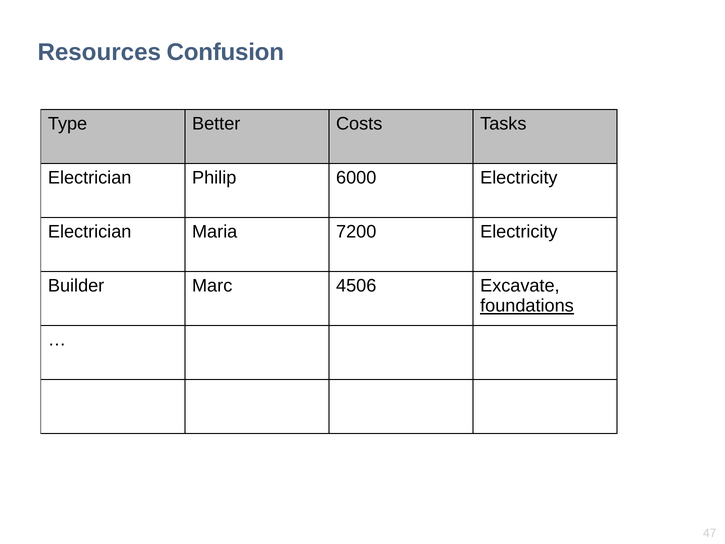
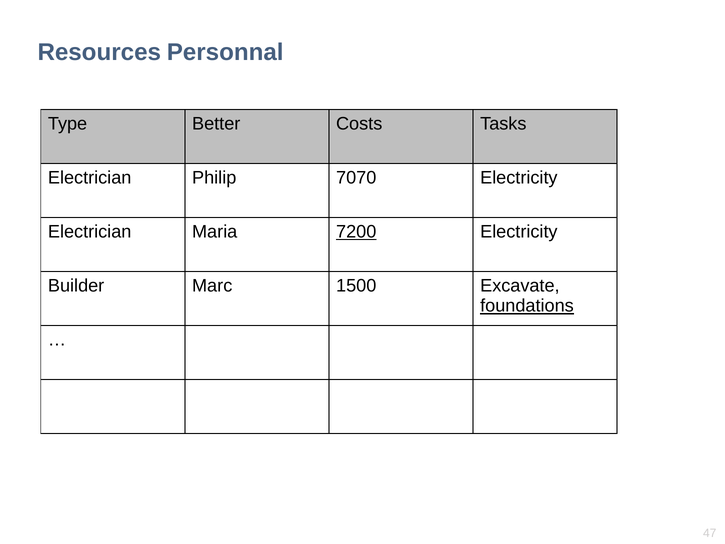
Confusion: Confusion -> Personnal
6000: 6000 -> 7070
7200 underline: none -> present
4506: 4506 -> 1500
